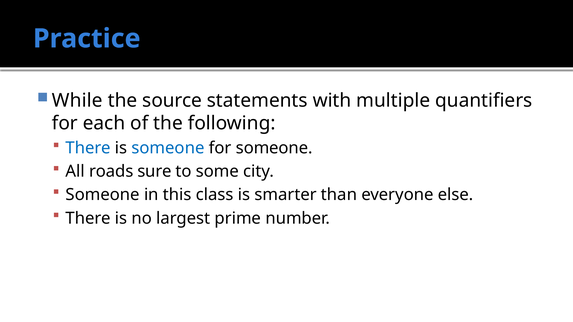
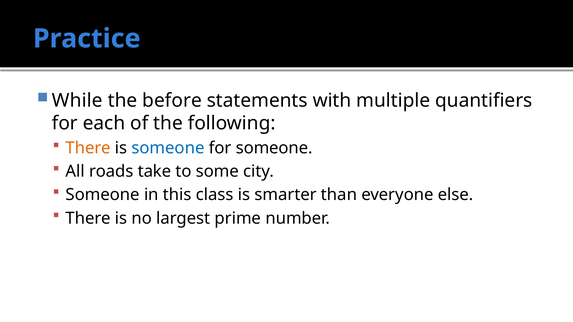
source: source -> before
There at (88, 148) colour: blue -> orange
sure: sure -> take
